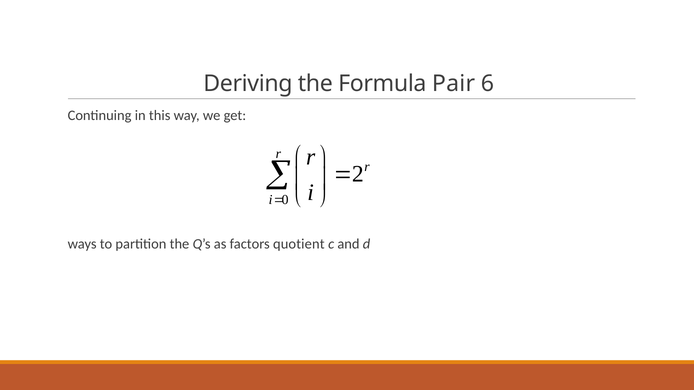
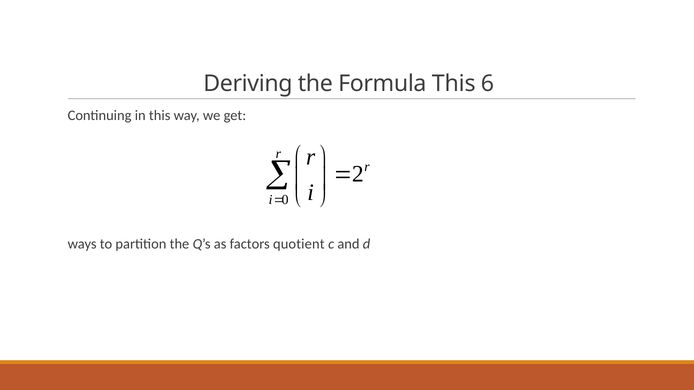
Formula Pair: Pair -> This
